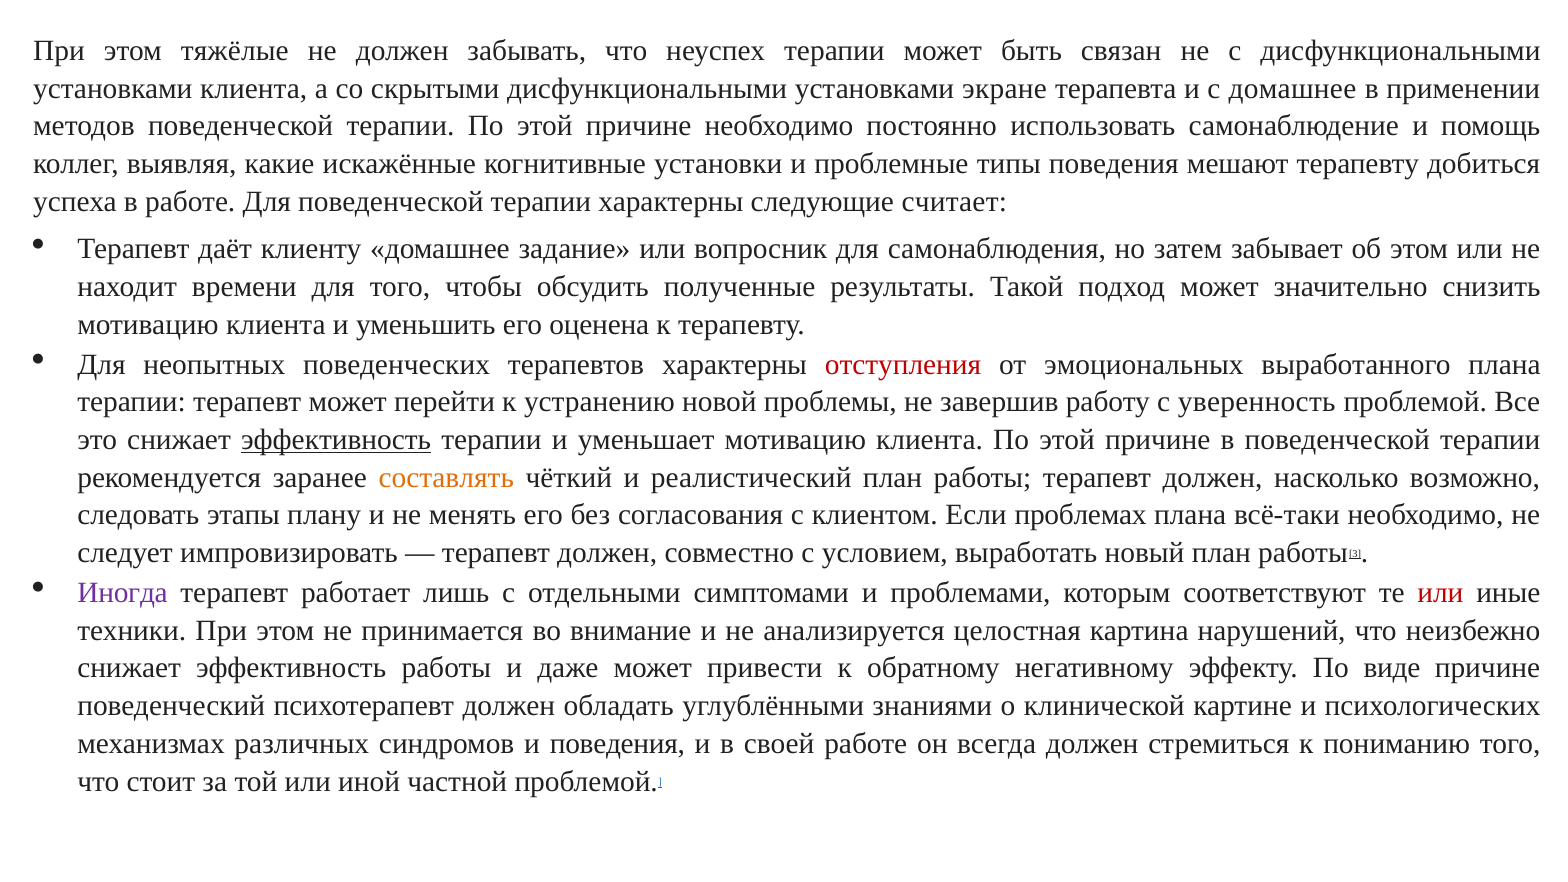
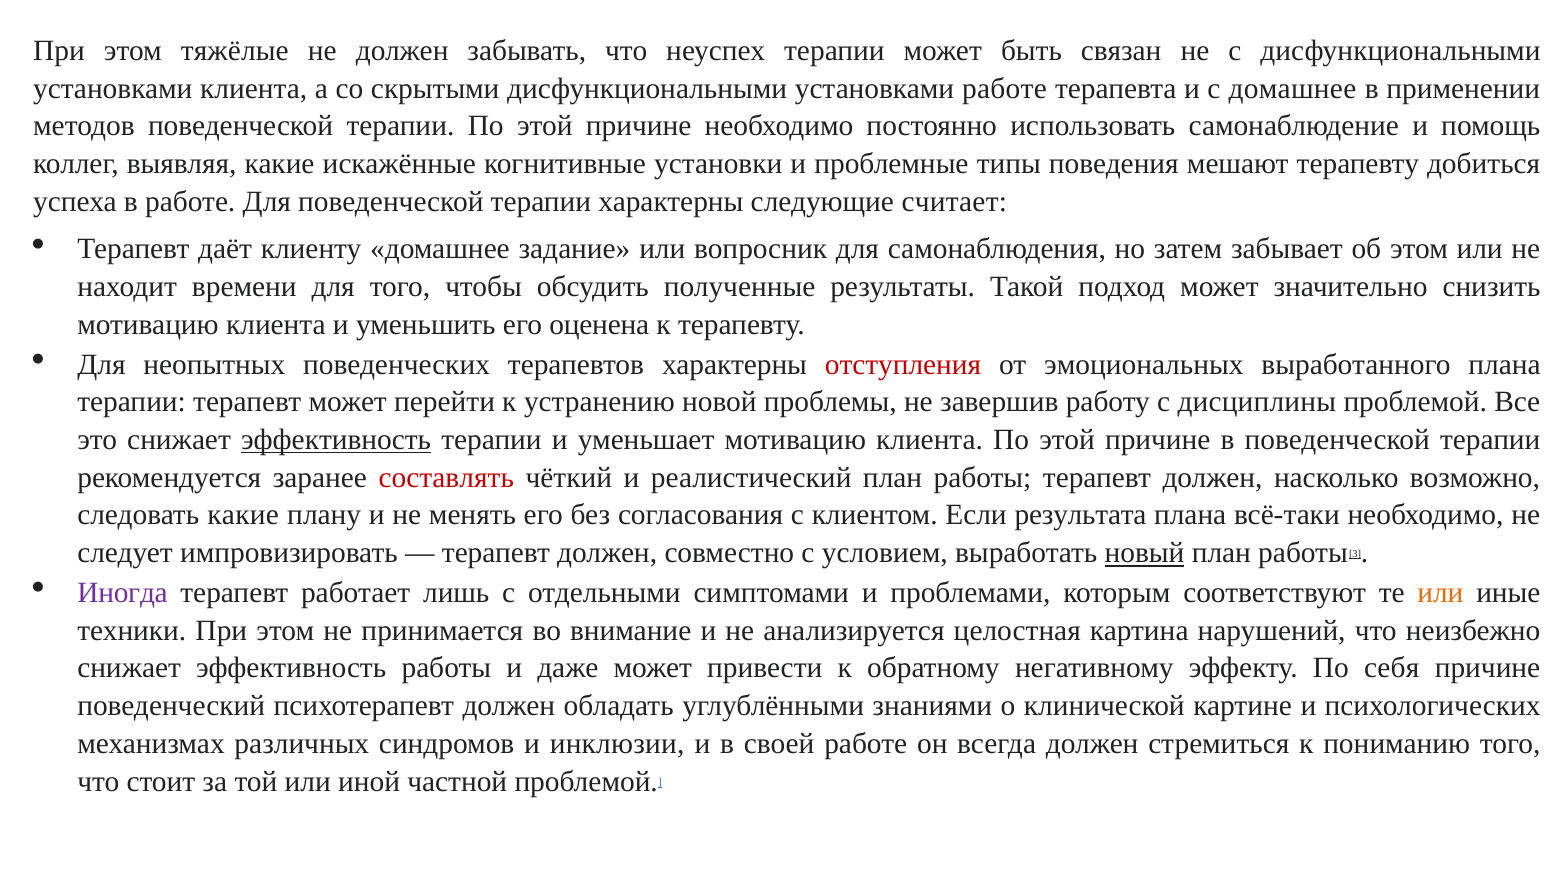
установками экране: экране -> работе
уверенность: уверенность -> дисциплины
составлять colour: orange -> red
следовать этапы: этапы -> какие
проблемах: проблемах -> результата
новый underline: none -> present
или at (1440, 593) colour: red -> orange
виде: виде -> себя
и поведения: поведения -> инклюзии
